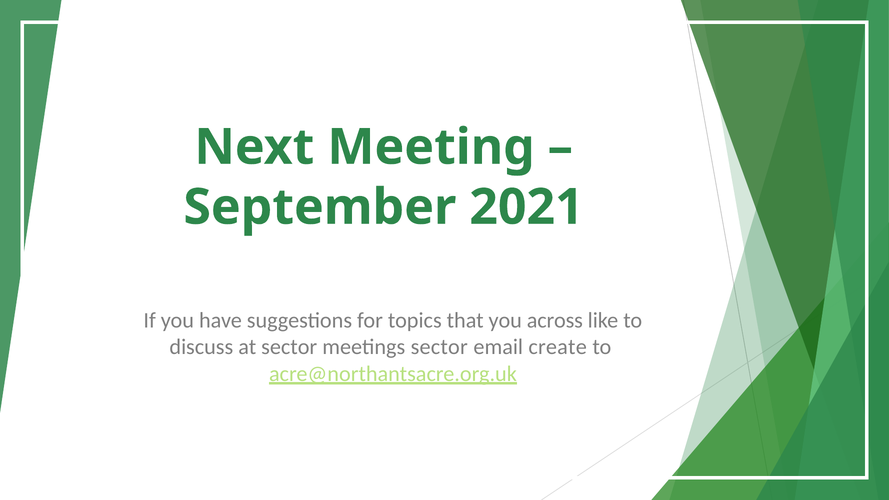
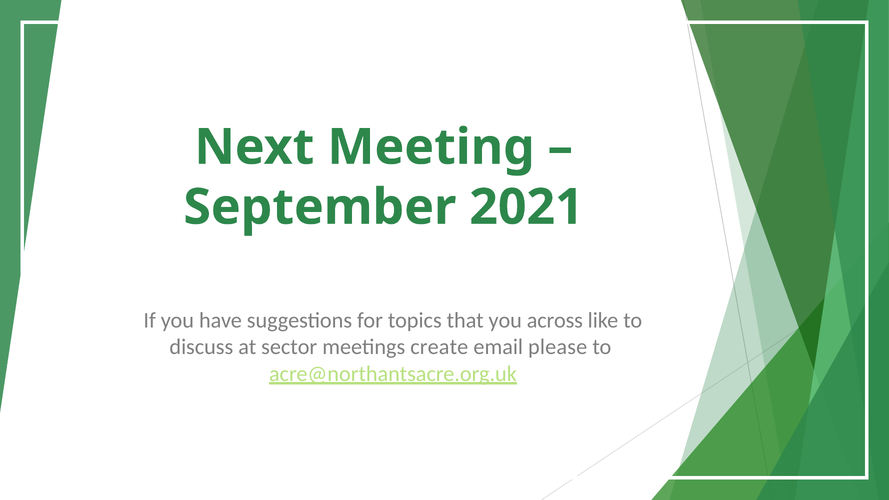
meetings sector: sector -> create
create: create -> please
